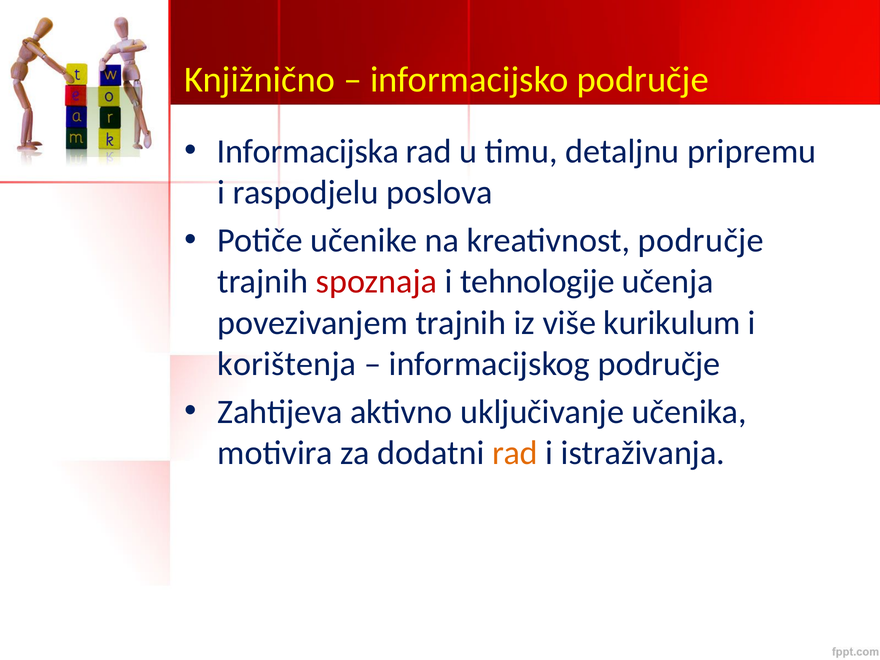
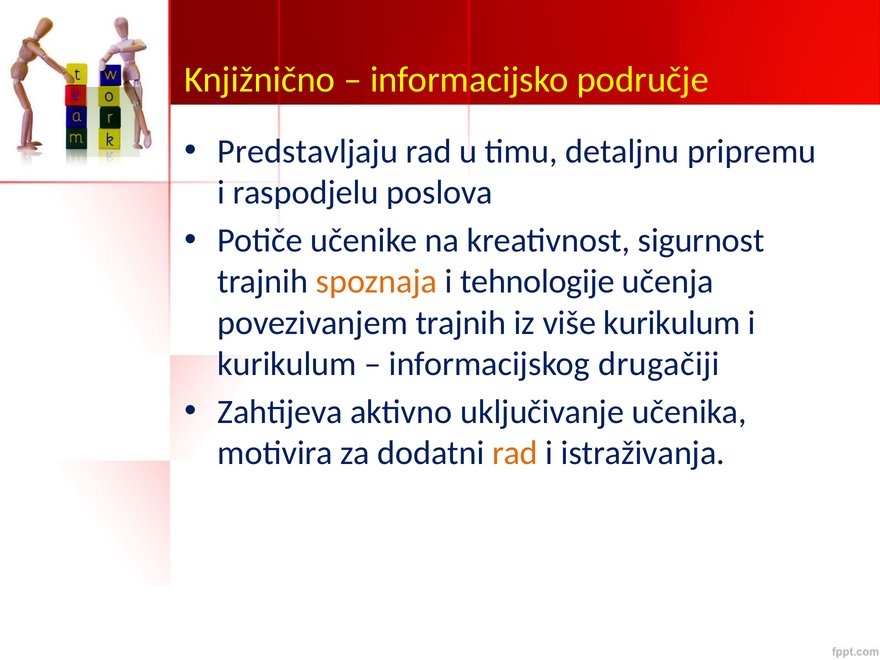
Informacijska: Informacijska -> Predstavljaju
kreativnost područje: područje -> sigurnost
spoznaja colour: red -> orange
korištenja at (287, 364): korištenja -> kurikulum
informacijskog područje: područje -> drugačiji
